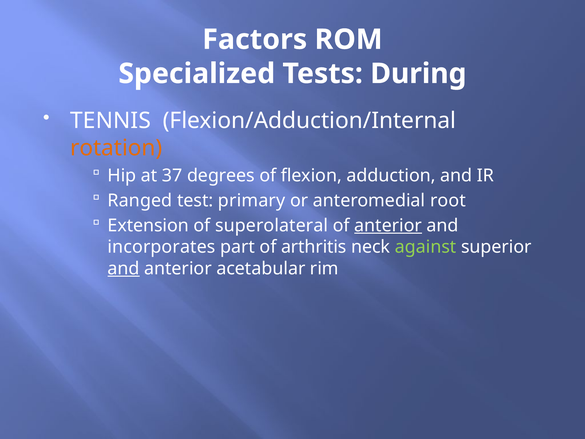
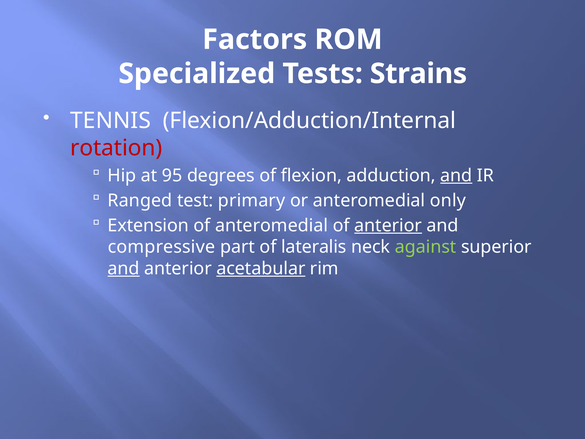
During: During -> Strains
rotation colour: orange -> red
37: 37 -> 95
and at (456, 175) underline: none -> present
root: root -> only
of superolateral: superolateral -> anteromedial
incorporates: incorporates -> compressive
arthritis: arthritis -> lateralis
acetabular underline: none -> present
